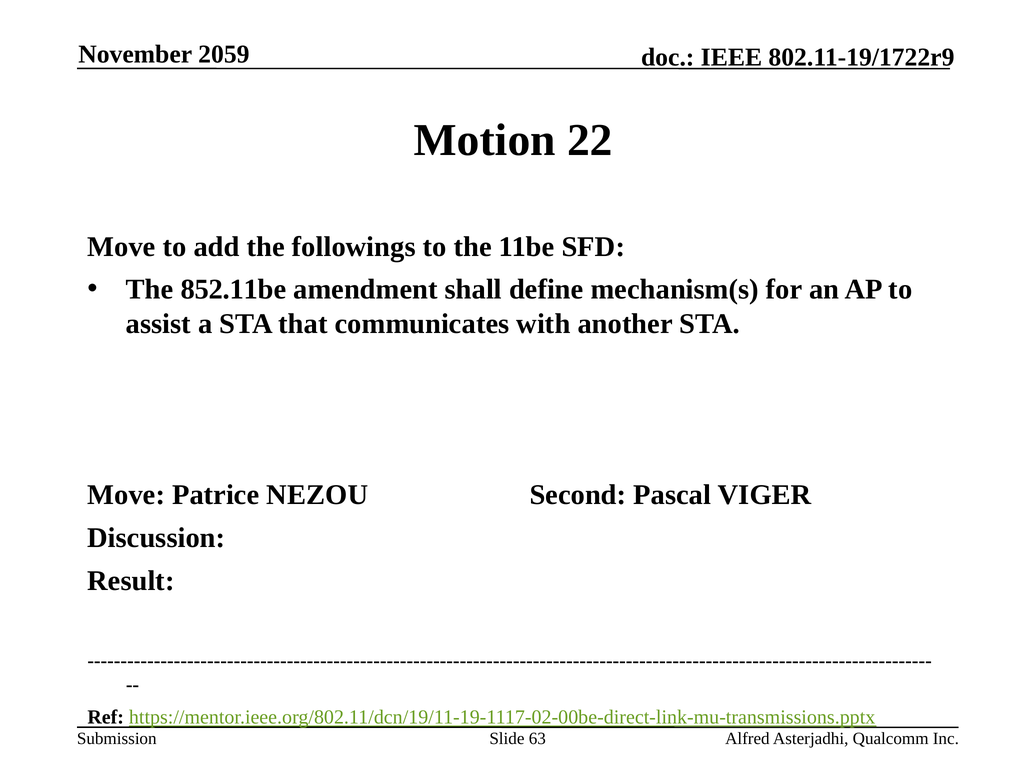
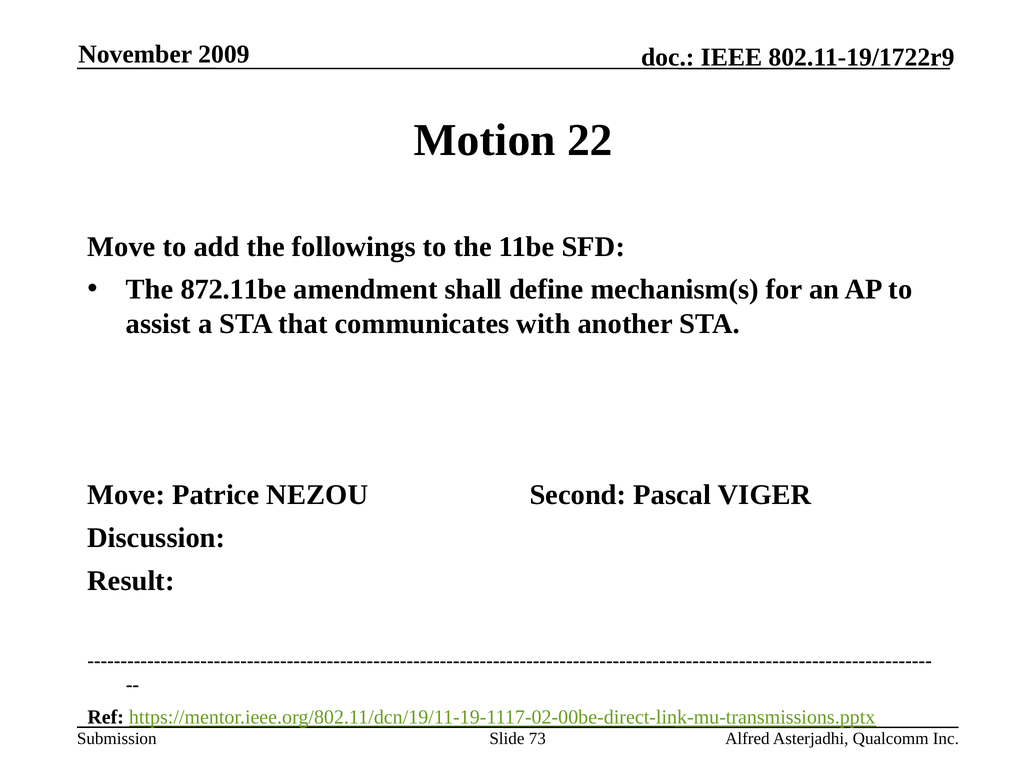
2059: 2059 -> 2009
852.11be: 852.11be -> 872.11be
63: 63 -> 73
